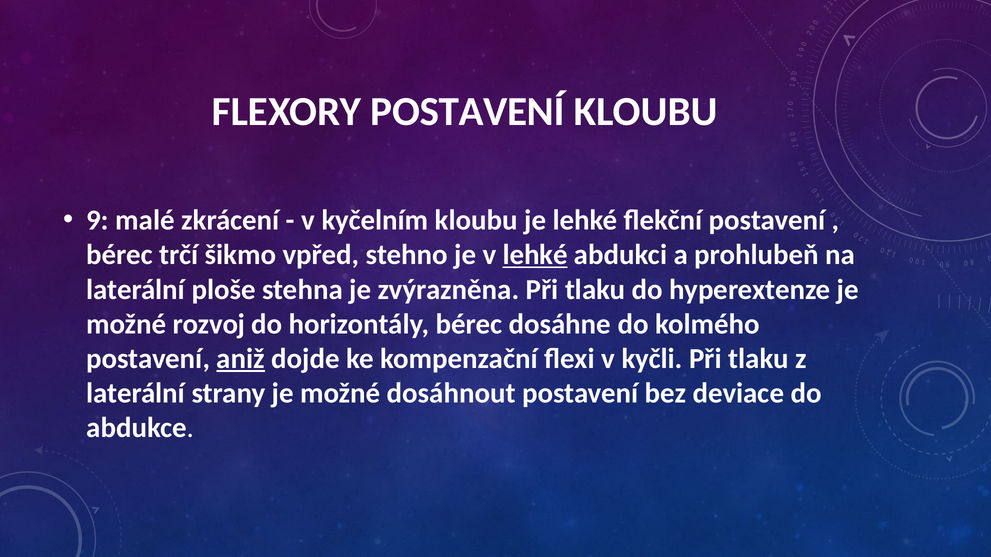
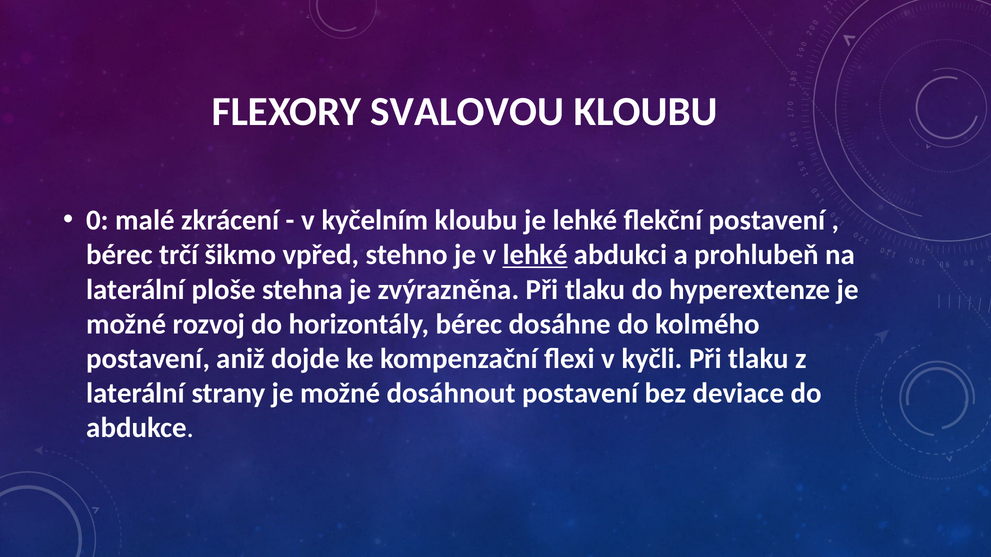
FLEXORY POSTAVENÍ: POSTAVENÍ -> SVALOVOU
9: 9 -> 0
aniž underline: present -> none
